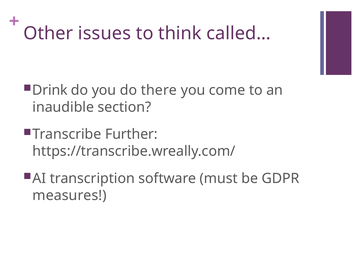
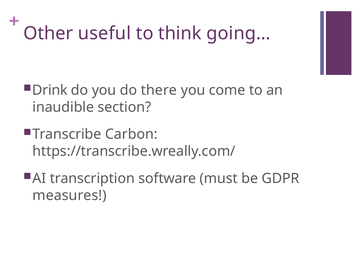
issues: issues -> useful
called…: called… -> going…
Further: Further -> Carbon
